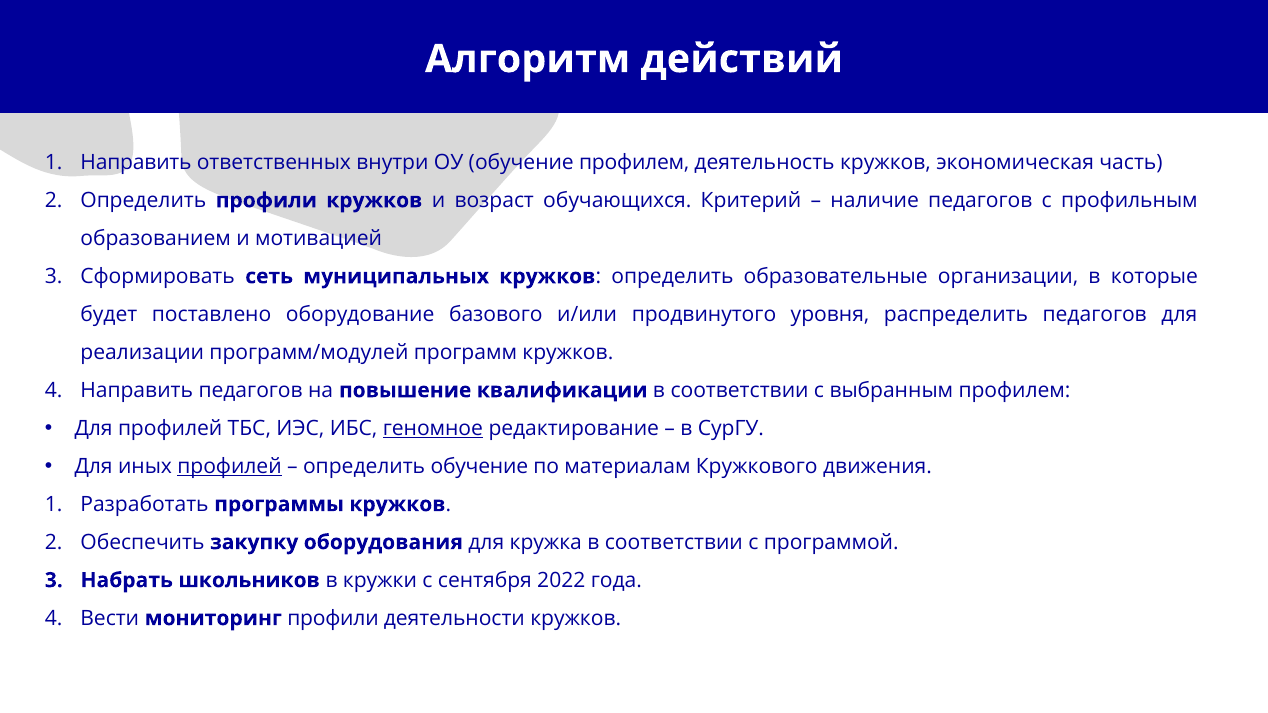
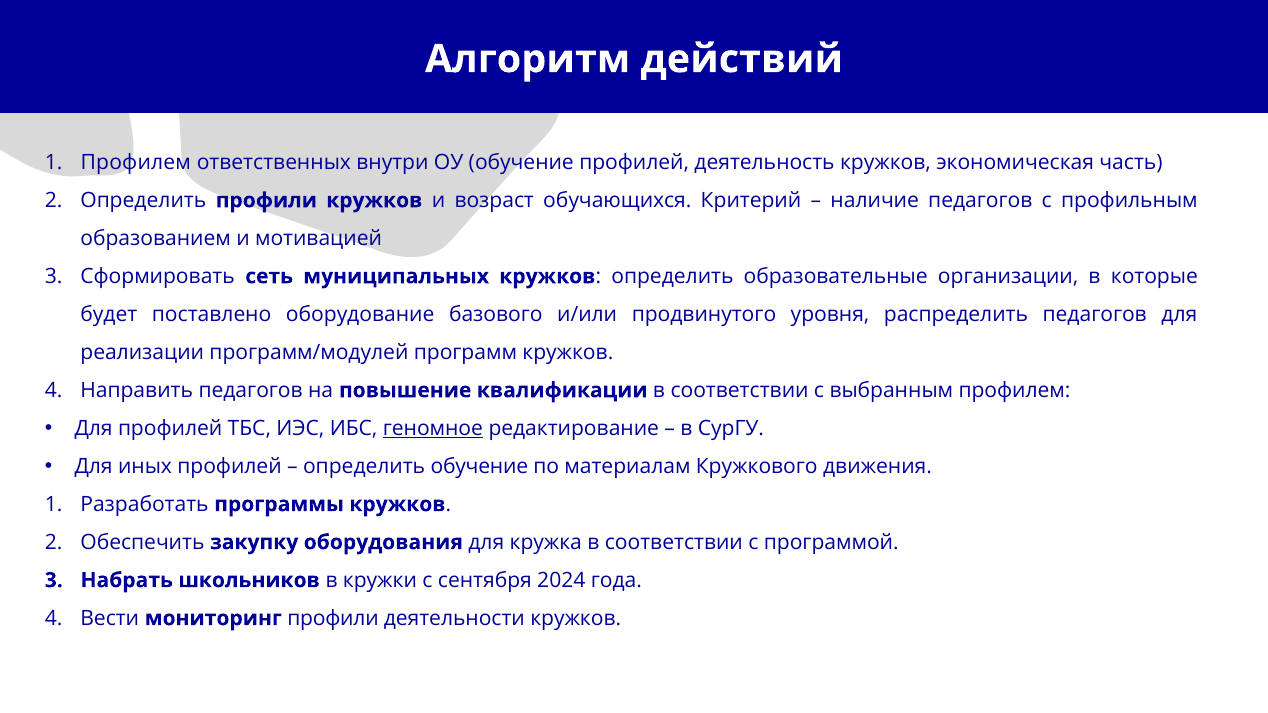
Направить at (136, 162): Направить -> Профилем
обучение профилем: профилем -> профилей
профилей at (230, 466) underline: present -> none
2022: 2022 -> 2024
